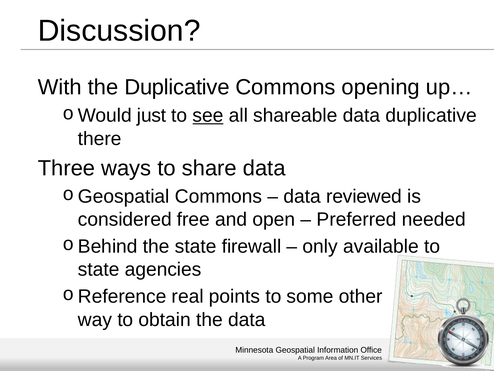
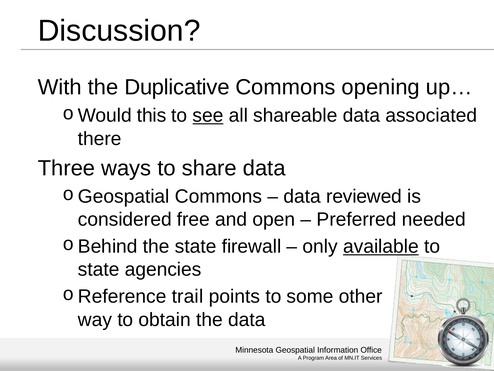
just: just -> this
data duplicative: duplicative -> associated
available underline: none -> present
real: real -> trail
